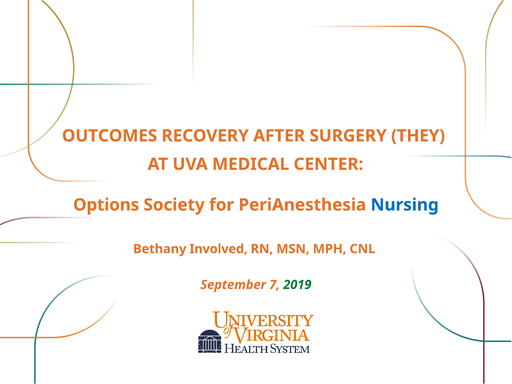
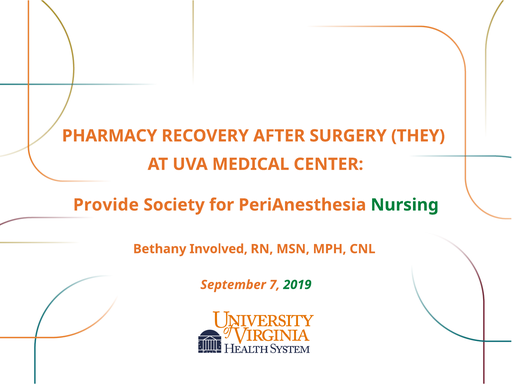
OUTCOMES: OUTCOMES -> PHARMACY
Options: Options -> Provide
Nursing colour: blue -> green
